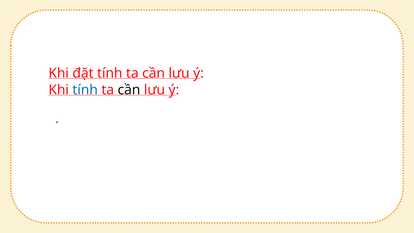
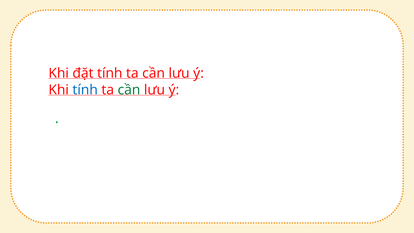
cần at (129, 90) colour: black -> green
